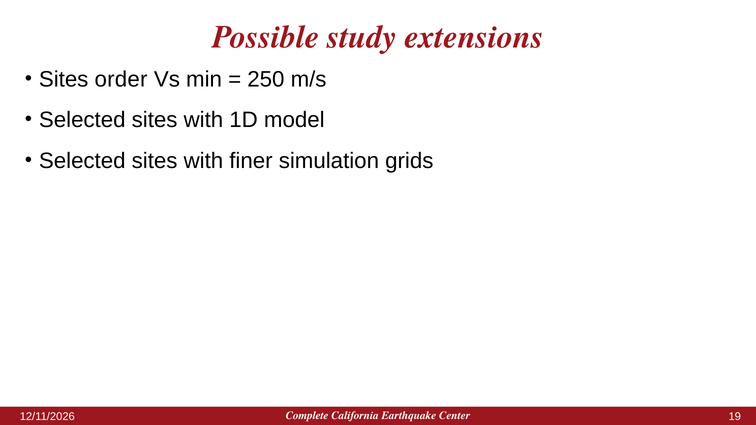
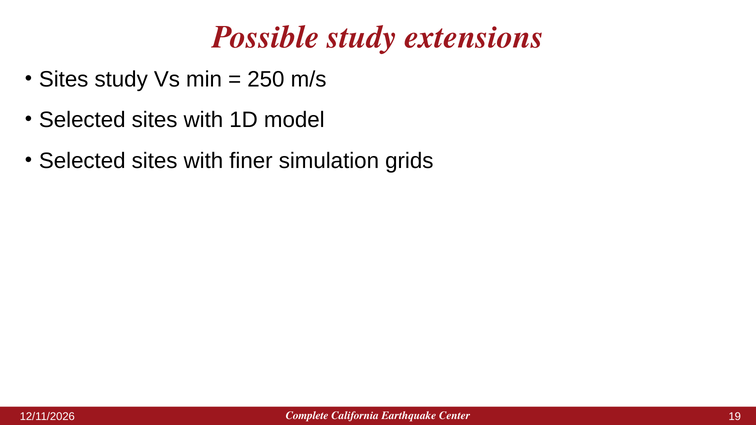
Sites order: order -> study
